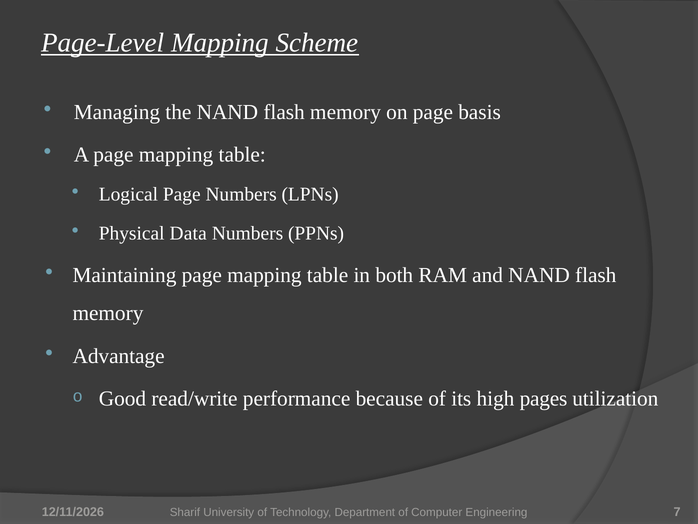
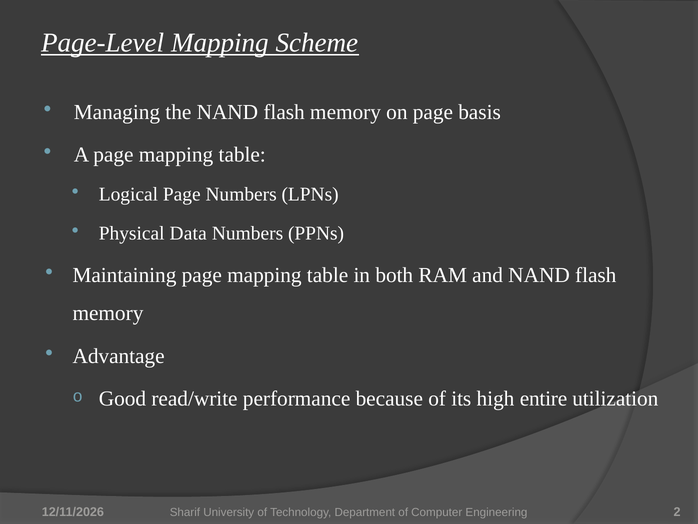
pages: pages -> entire
7: 7 -> 2
